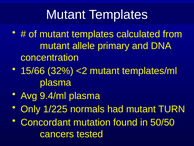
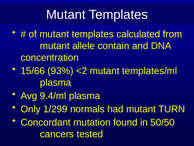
primary: primary -> contain
32%: 32% -> 93%
1/225: 1/225 -> 1/299
